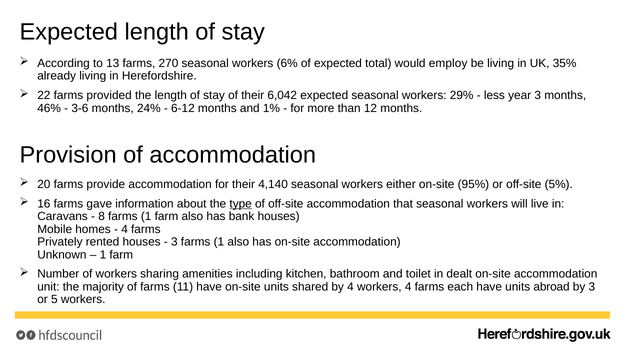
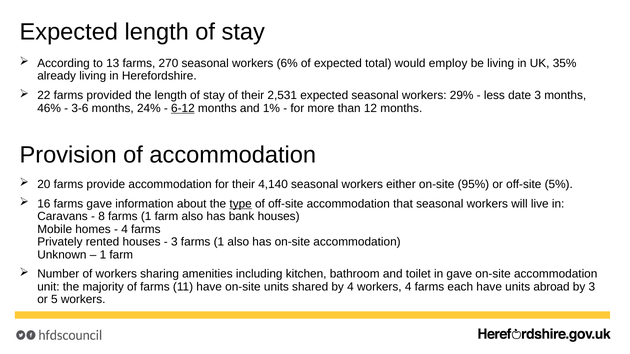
6,042: 6,042 -> 2,531
year: year -> date
6-12 underline: none -> present
in dealt: dealt -> gave
